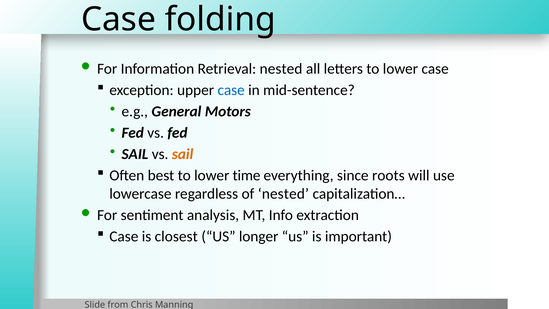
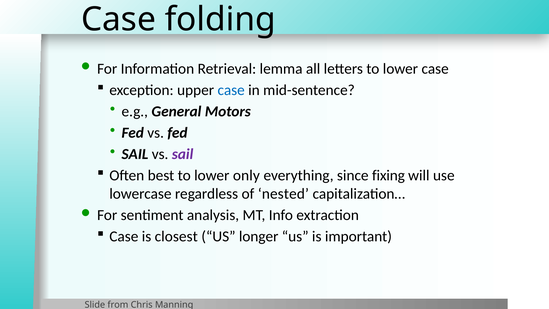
Retrieval nested: nested -> lemma
sail at (183, 154) colour: orange -> purple
time: time -> only
roots: roots -> fixing
